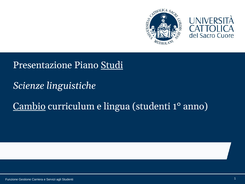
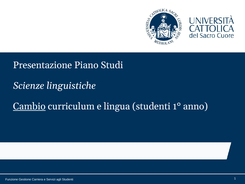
Studi underline: present -> none
